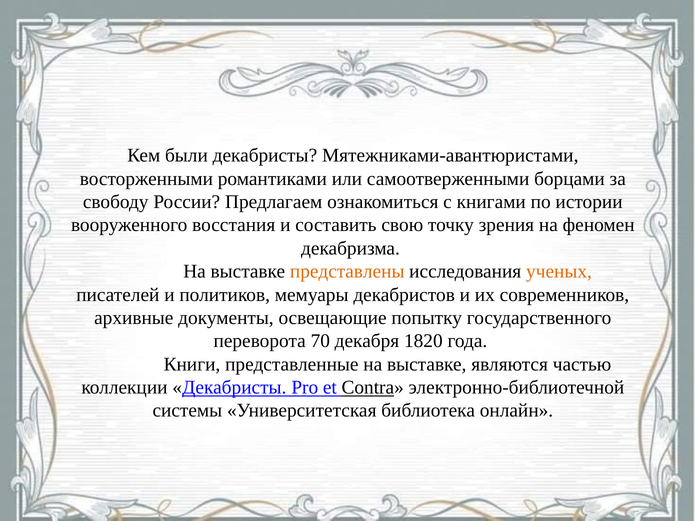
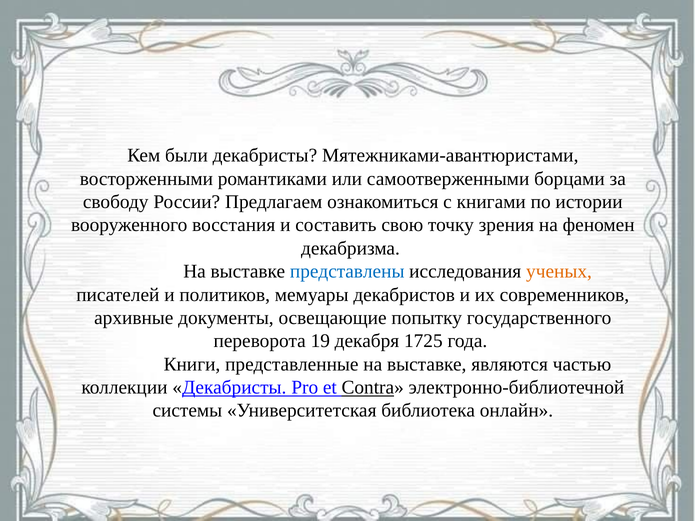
представлены colour: orange -> blue
70: 70 -> 19
1820: 1820 -> 1725
